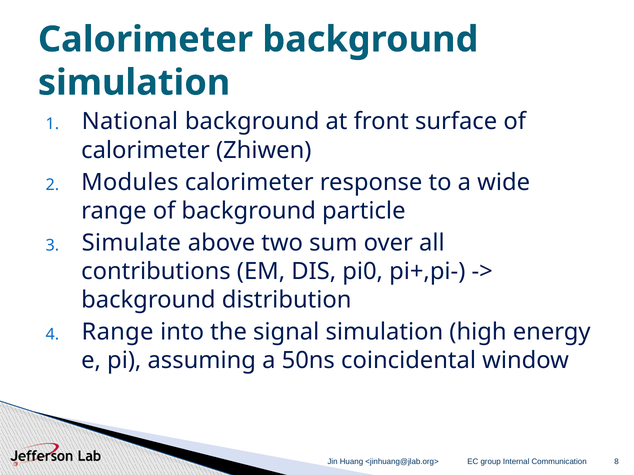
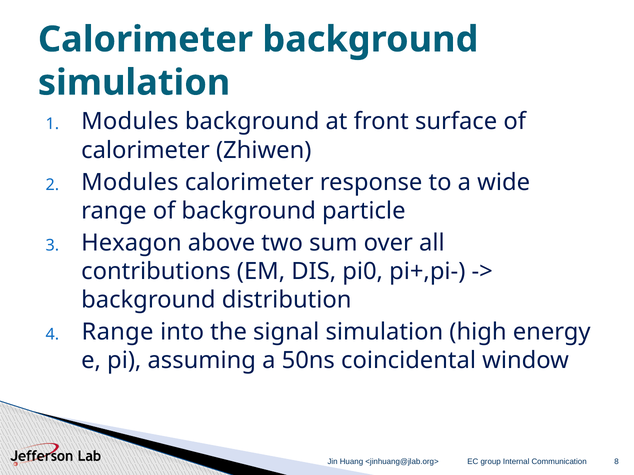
National at (130, 122): National -> Modules
Simulate: Simulate -> Hexagon
